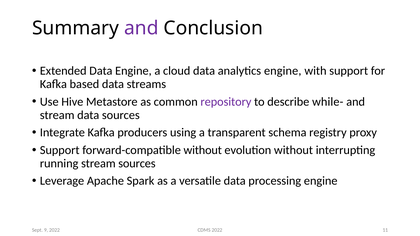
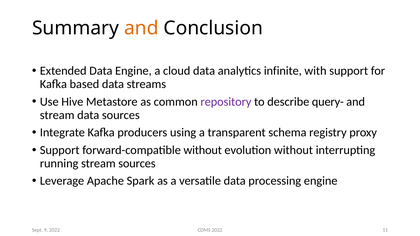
and at (141, 28) colour: purple -> orange
analytics engine: engine -> infinite
while-: while- -> query-
